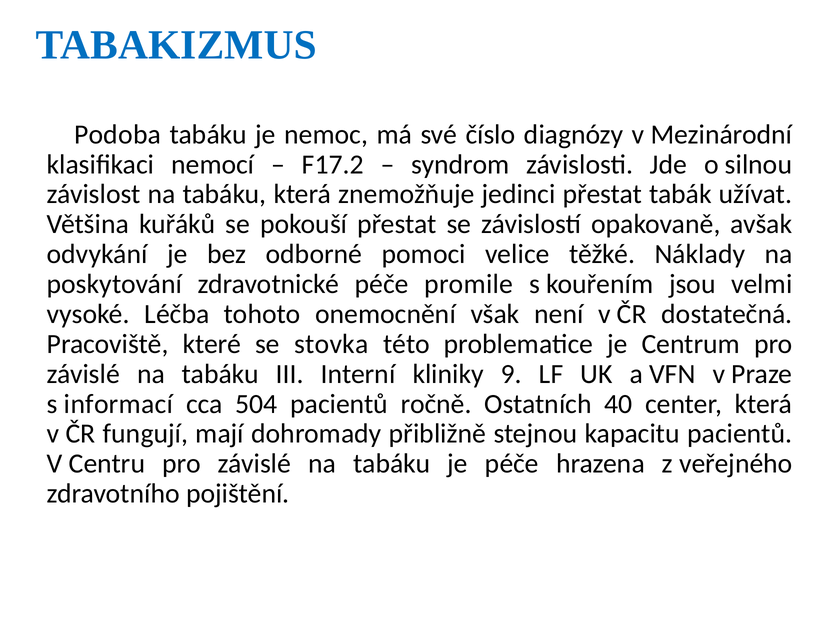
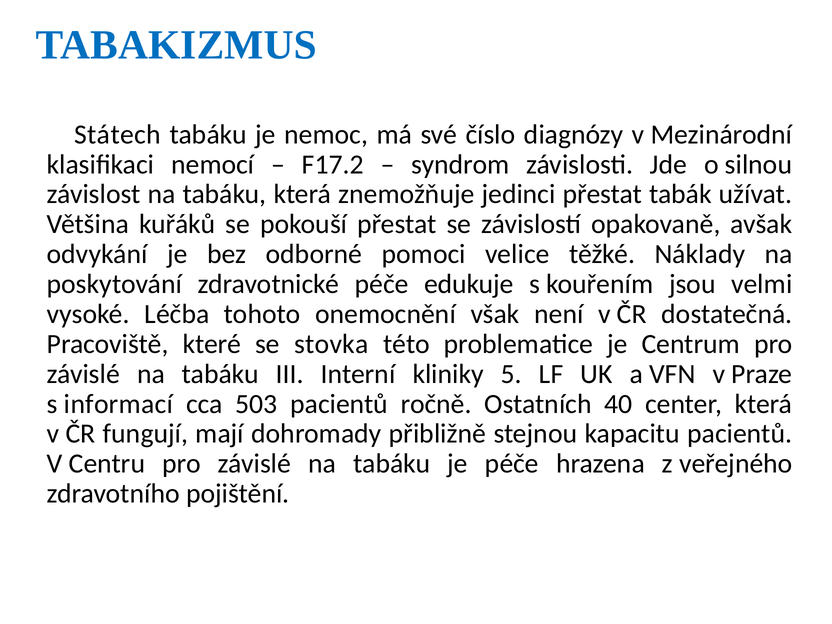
Podoba: Podoba -> Státech
promile: promile -> edukuje
9: 9 -> 5
504: 504 -> 503
